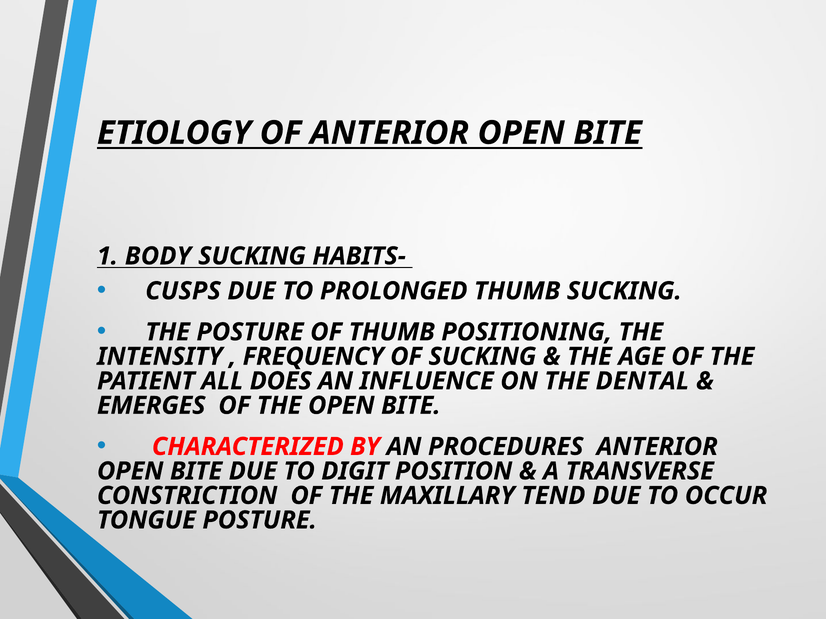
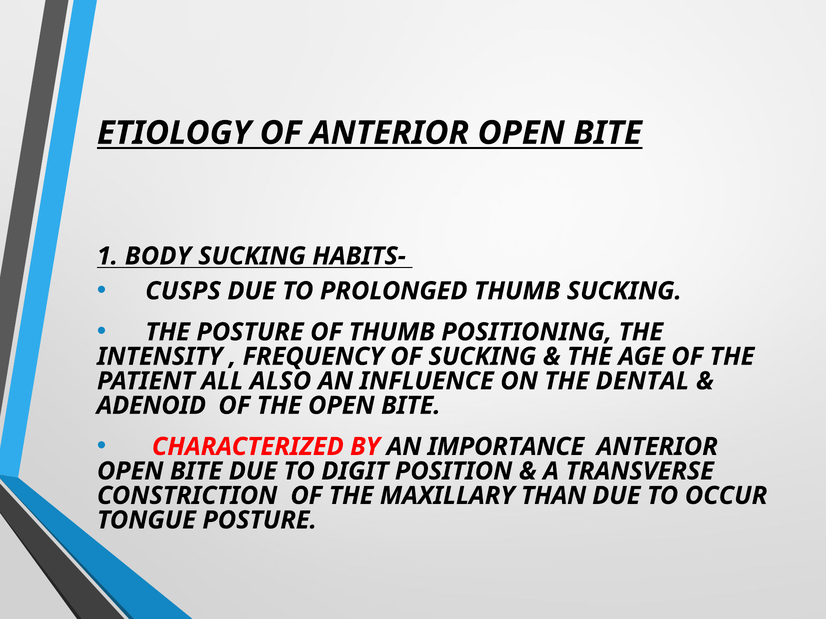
DOES: DOES -> ALSO
EMERGES: EMERGES -> ADENOID
PROCEDURES: PROCEDURES -> IMPORTANCE
TEND: TEND -> THAN
